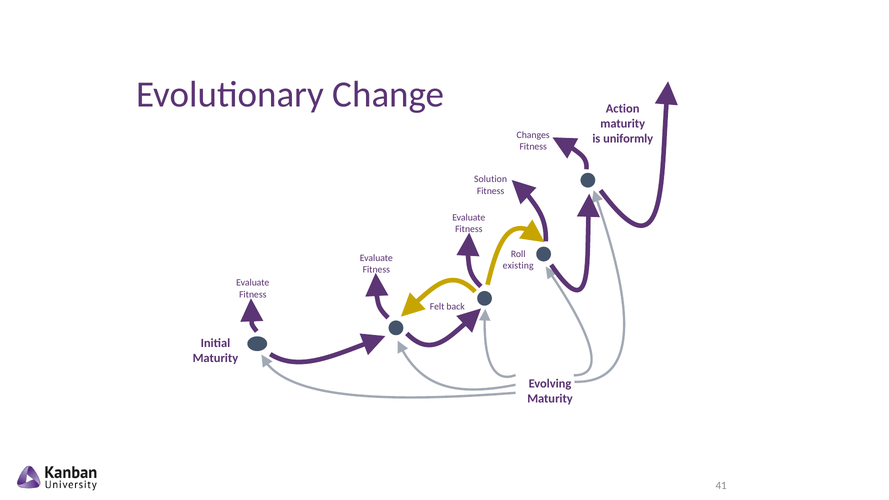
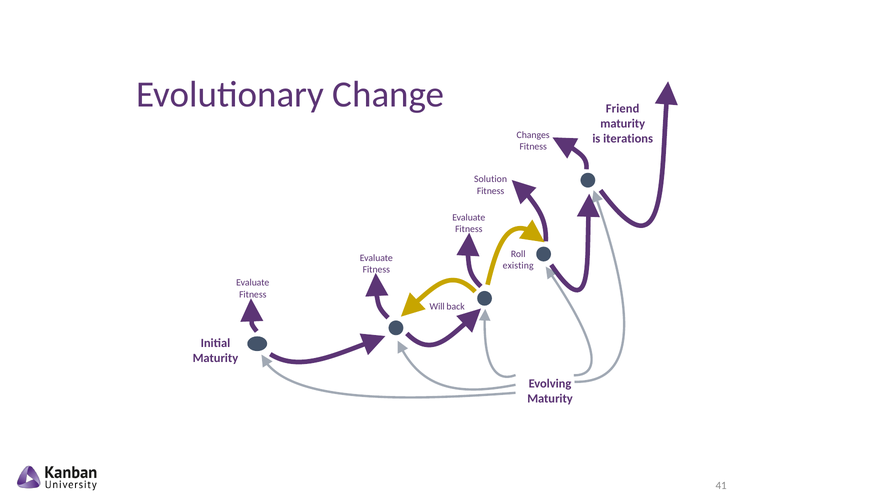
Action: Action -> Friend
uniformly: uniformly -> iterations
Felt: Felt -> Will
